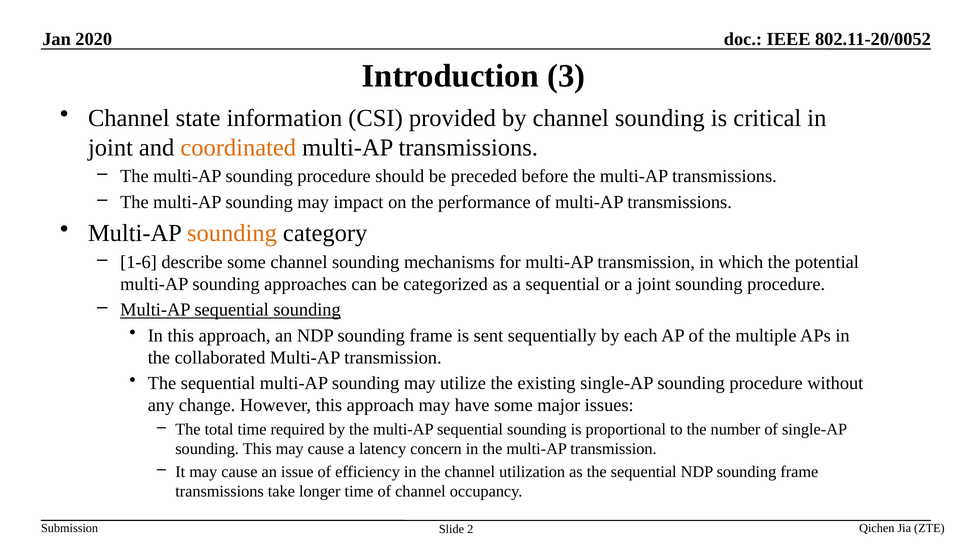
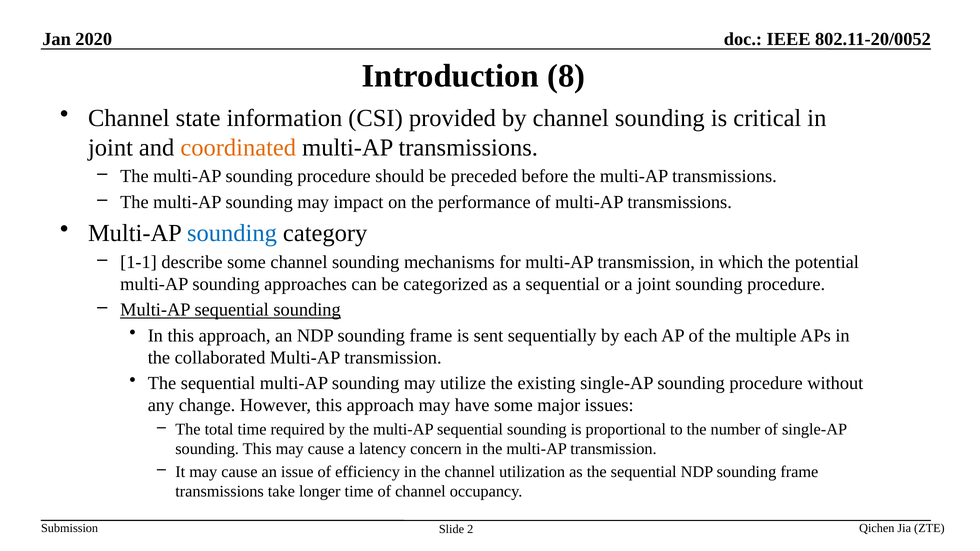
3: 3 -> 8
sounding at (232, 233) colour: orange -> blue
1-6: 1-6 -> 1-1
